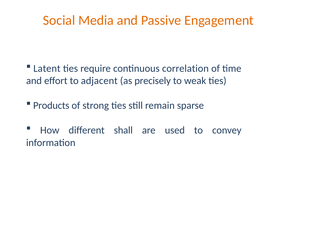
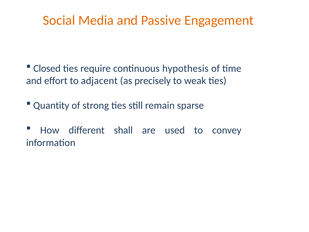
Latent: Latent -> Closed
correlation: correlation -> hypothesis
Products: Products -> Quantity
